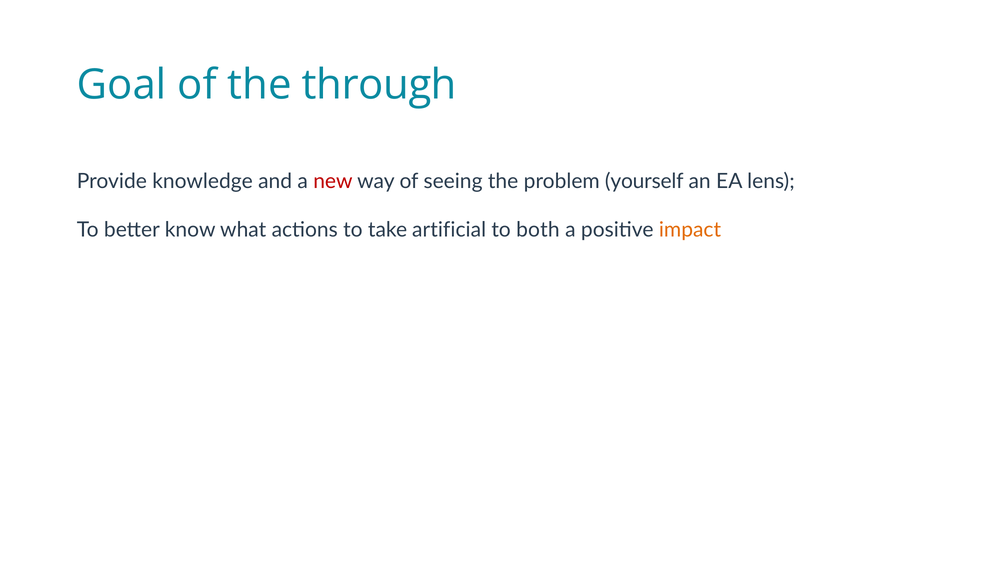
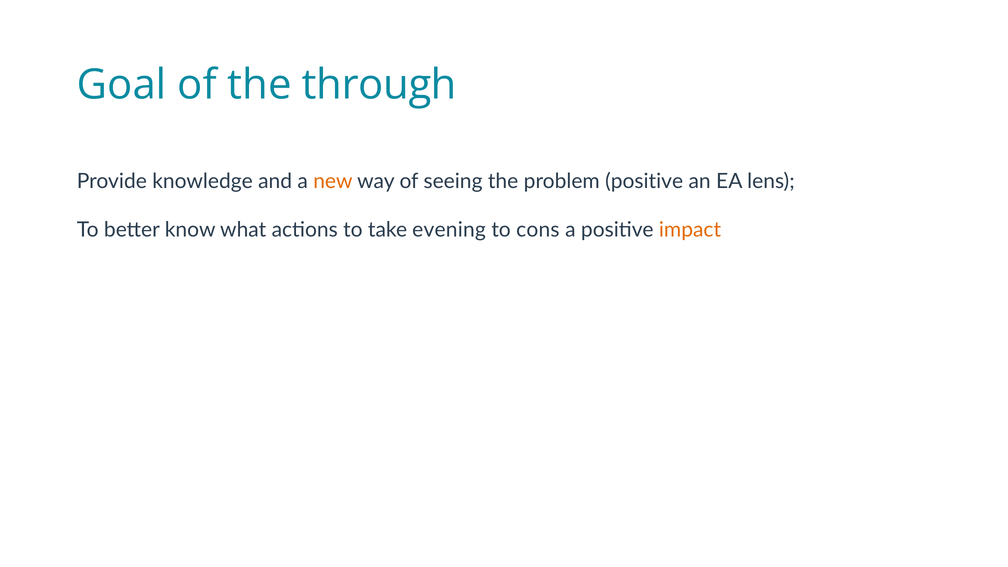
new colour: red -> orange
problem yourself: yourself -> positive
artificial: artificial -> evening
both: both -> cons
